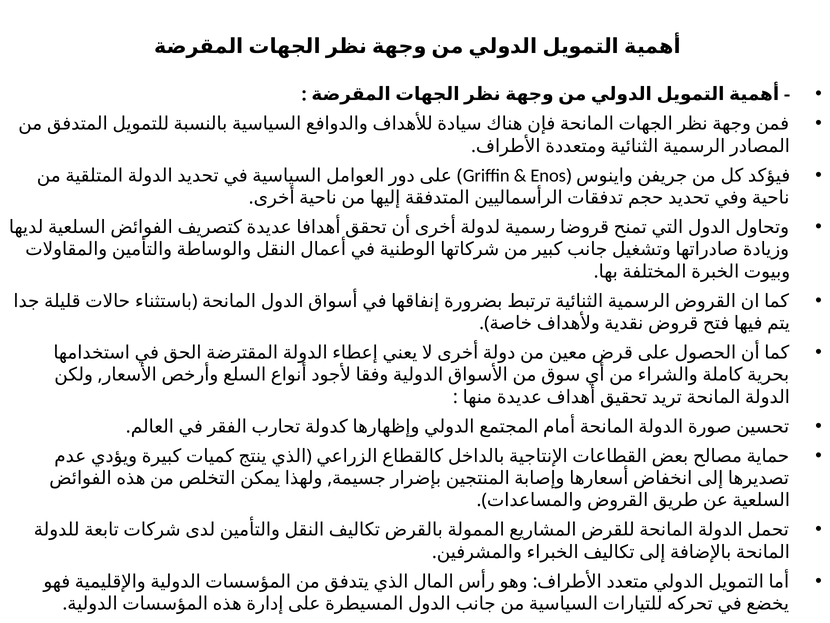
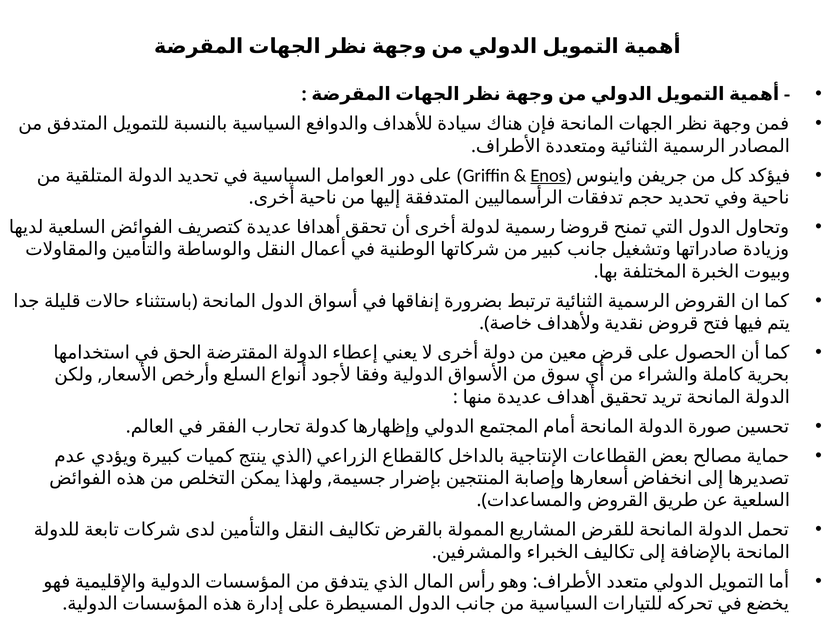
Enos underline: none -> present
